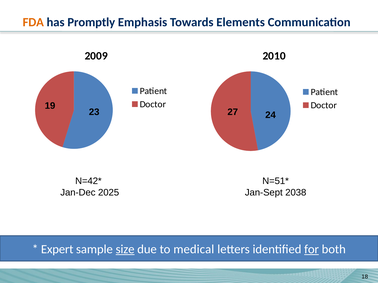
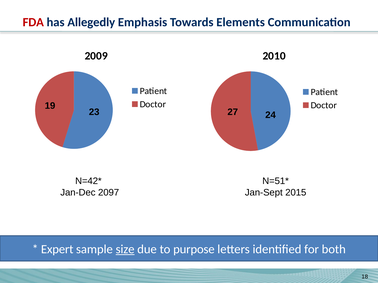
FDA colour: orange -> red
Promptly: Promptly -> Allegedly
2025: 2025 -> 2097
2038: 2038 -> 2015
medical: medical -> purpose
for underline: present -> none
